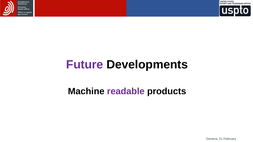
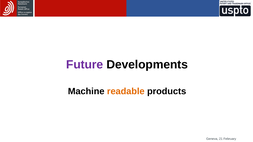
readable colour: purple -> orange
